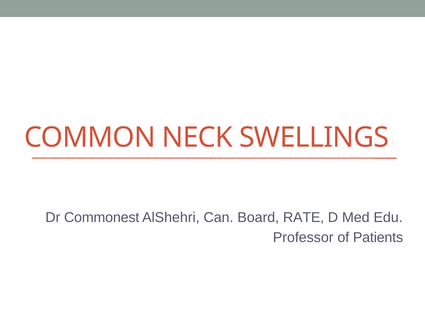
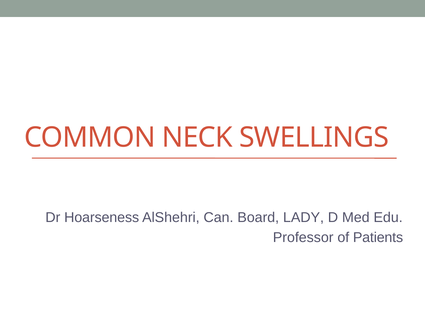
Commonest: Commonest -> Hoarseness
RATE: RATE -> LADY
